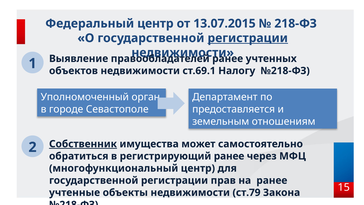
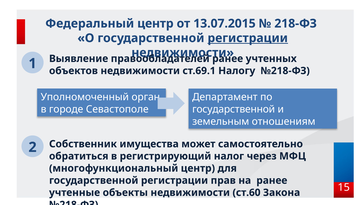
предоставляется at (234, 109): предоставляется -> государственной
Собственник underline: present -> none
регистрирующий ранее: ранее -> налог
ст.79: ст.79 -> ст.60
